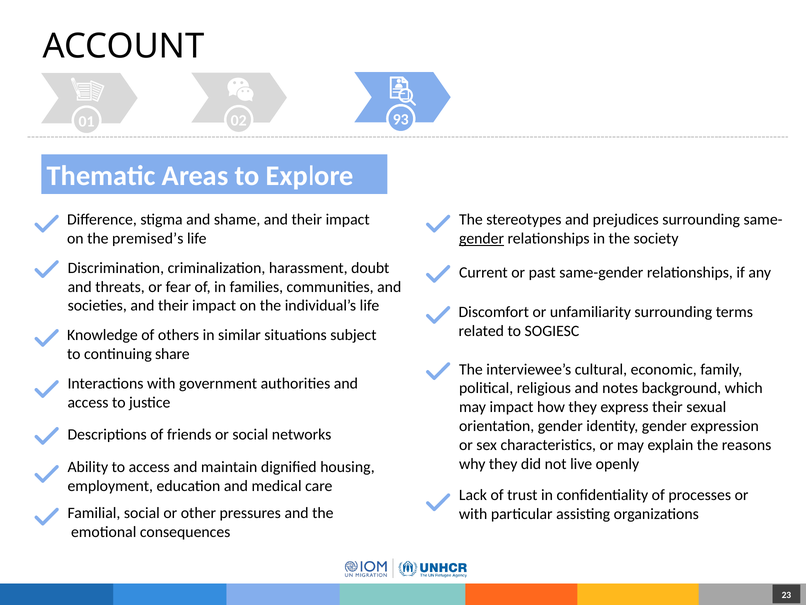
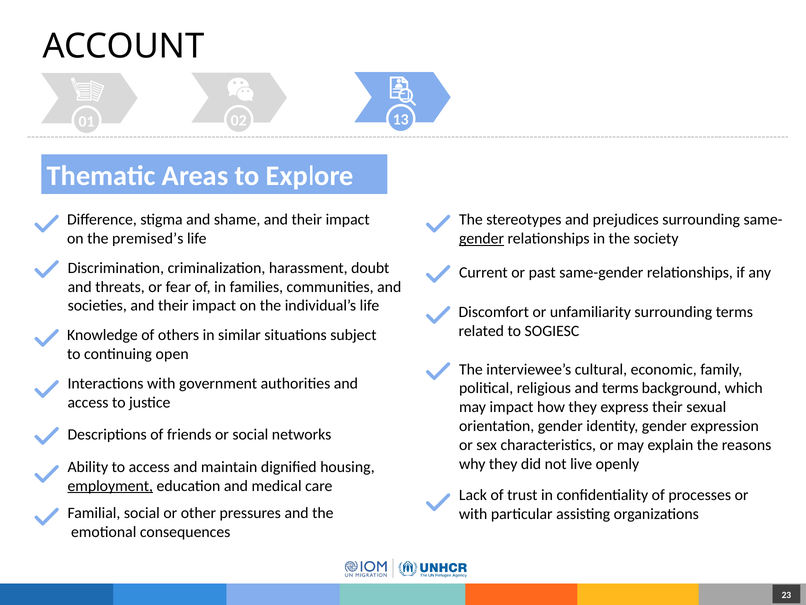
93: 93 -> 13
share: share -> open
and notes: notes -> terms
employment underline: none -> present
